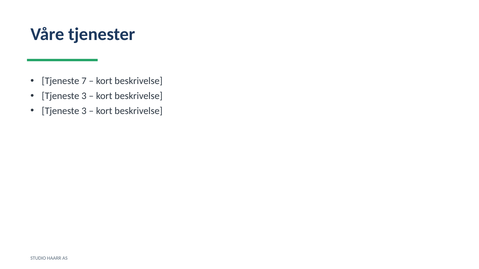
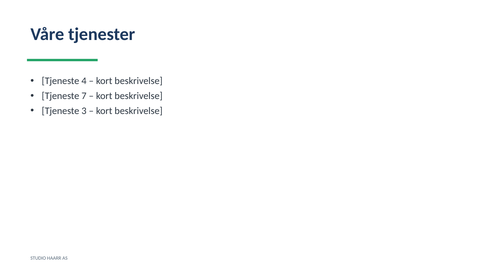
7: 7 -> 4
3 at (84, 96): 3 -> 7
